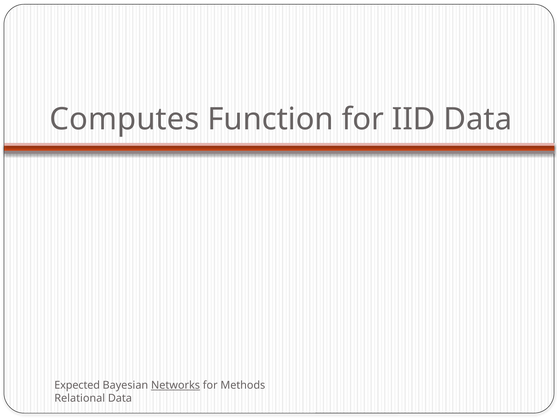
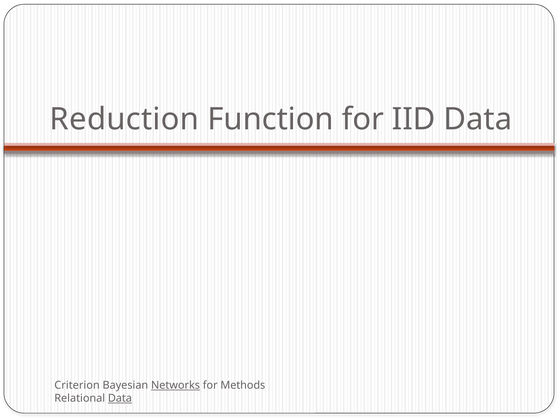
Computes: Computes -> Reduction
Expected: Expected -> Criterion
Data at (120, 398) underline: none -> present
